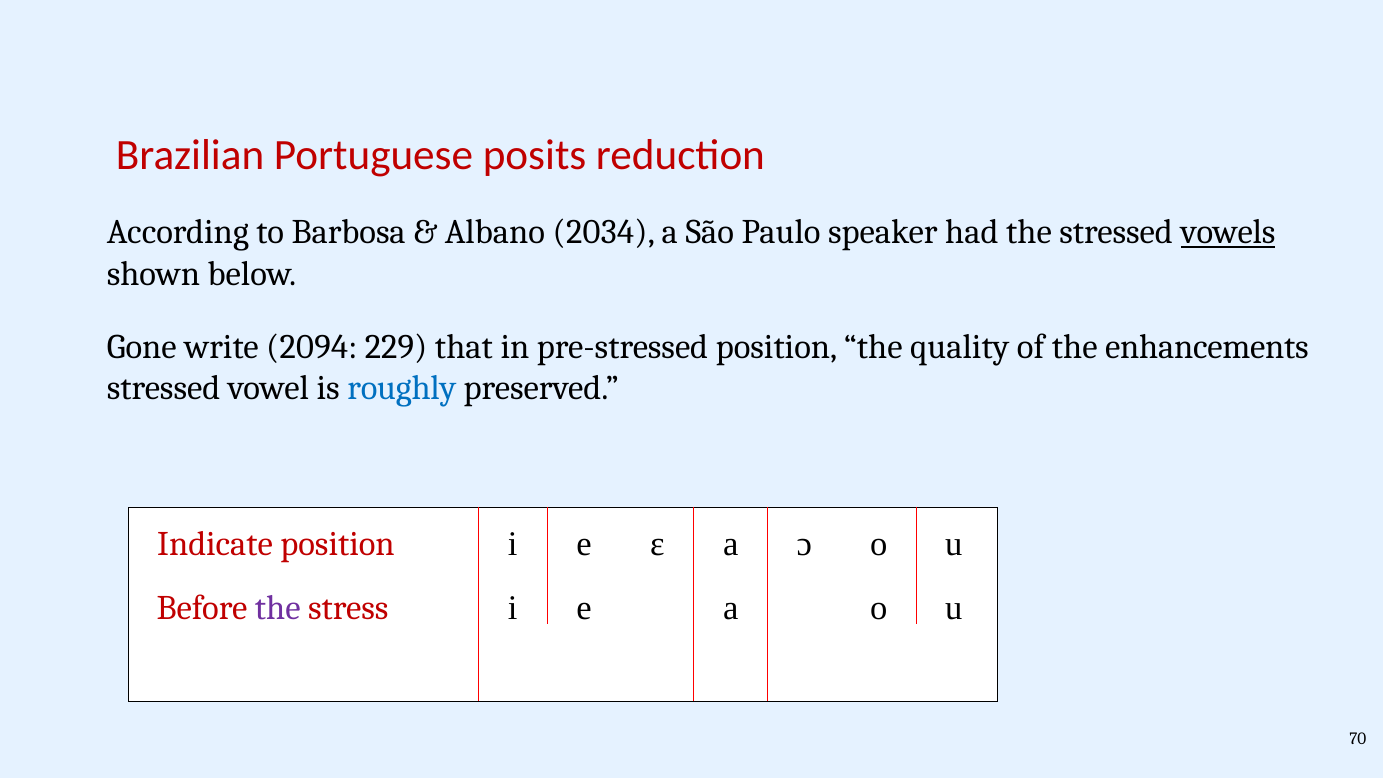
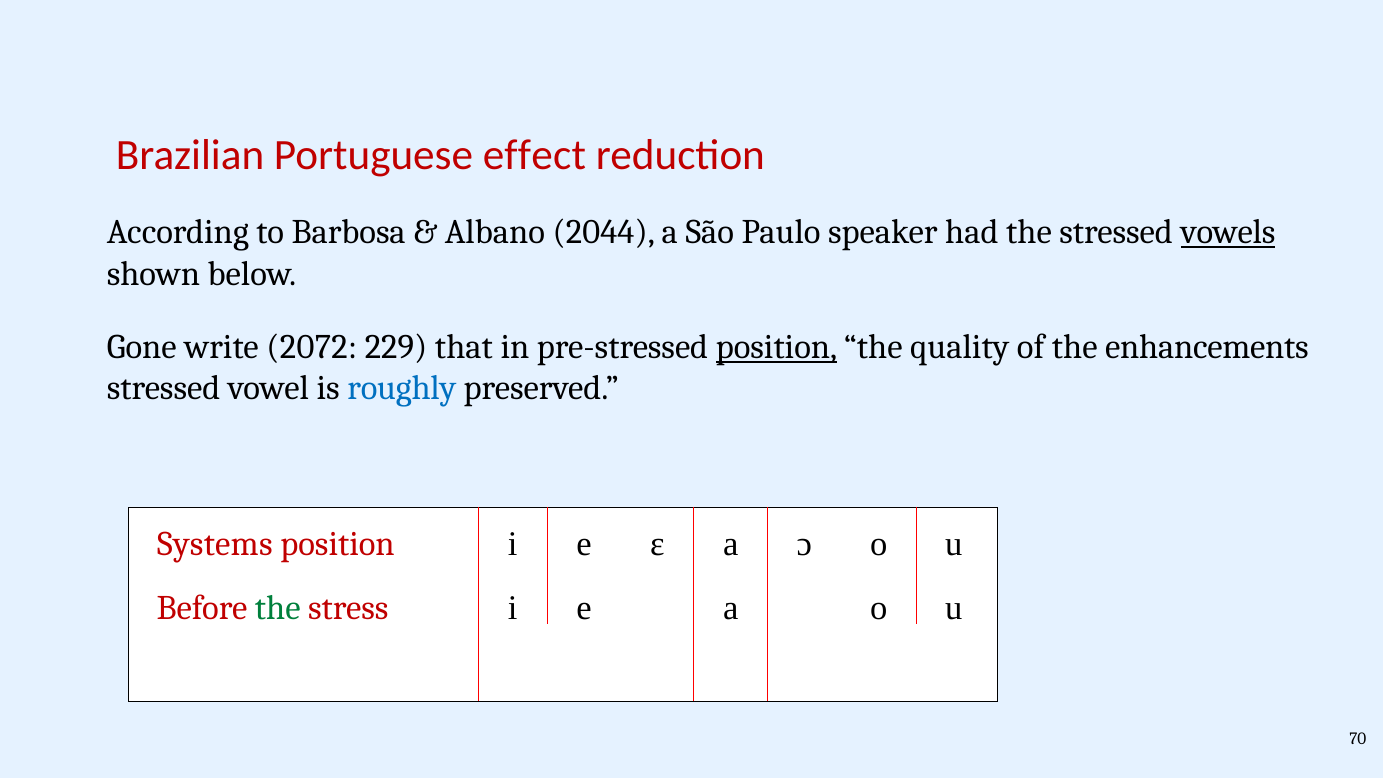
posits: posits -> effect
2034: 2034 -> 2044
2094: 2094 -> 2072
position at (777, 347) underline: none -> present
Indicate: Indicate -> Systems
the at (278, 608) colour: purple -> green
